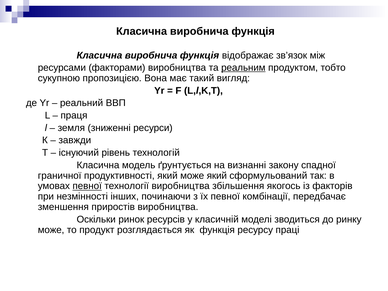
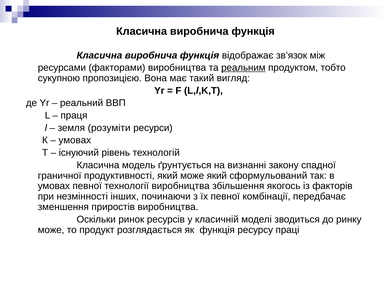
зниженні: зниженні -> розуміти
завжди at (75, 140): завжди -> умовах
певної at (87, 186) underline: present -> none
